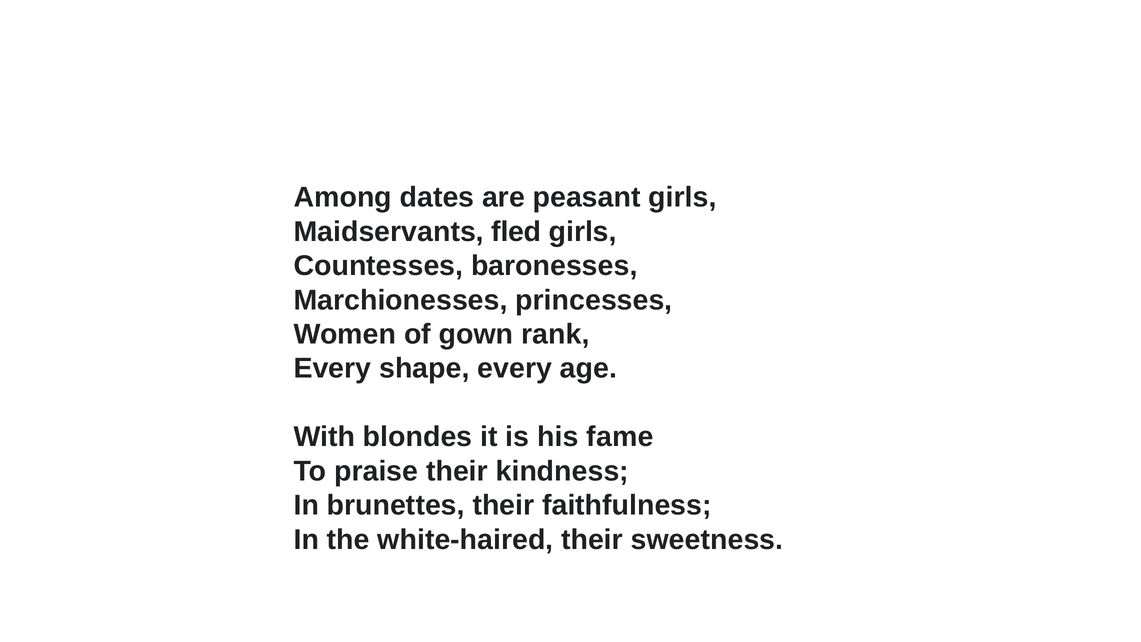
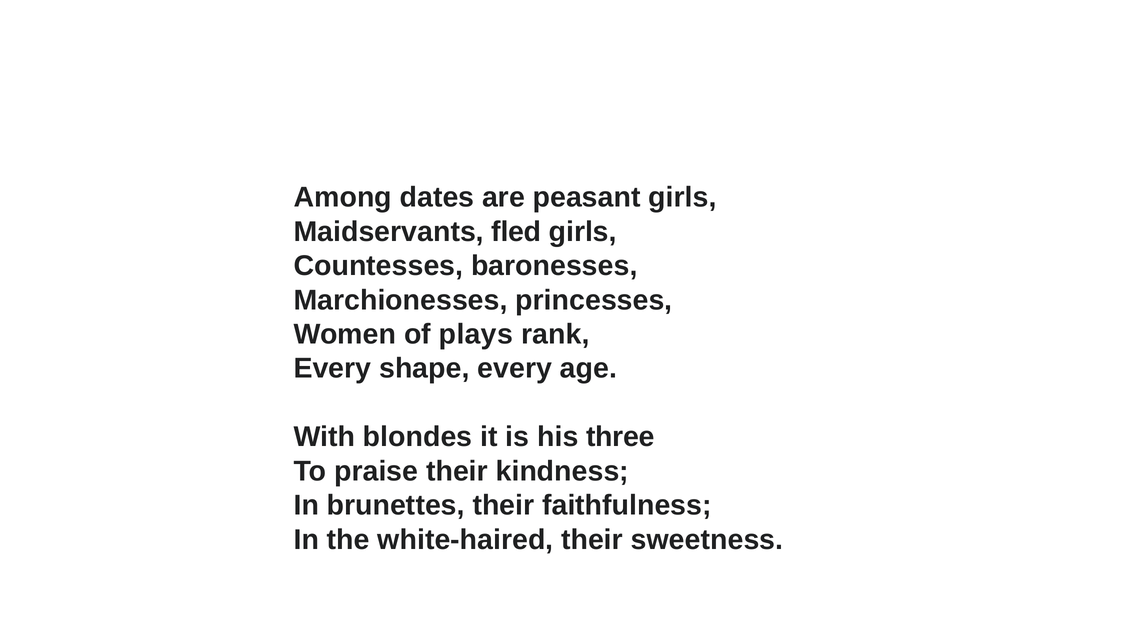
gown: gown -> plays
fame: fame -> three
